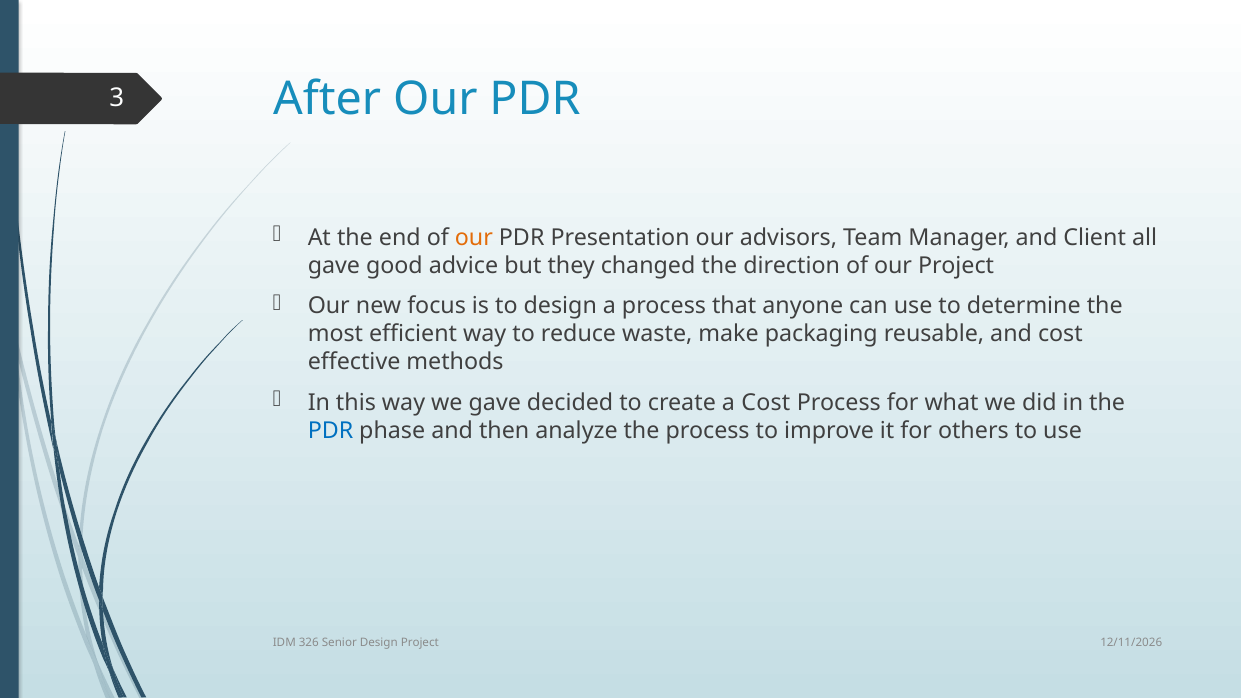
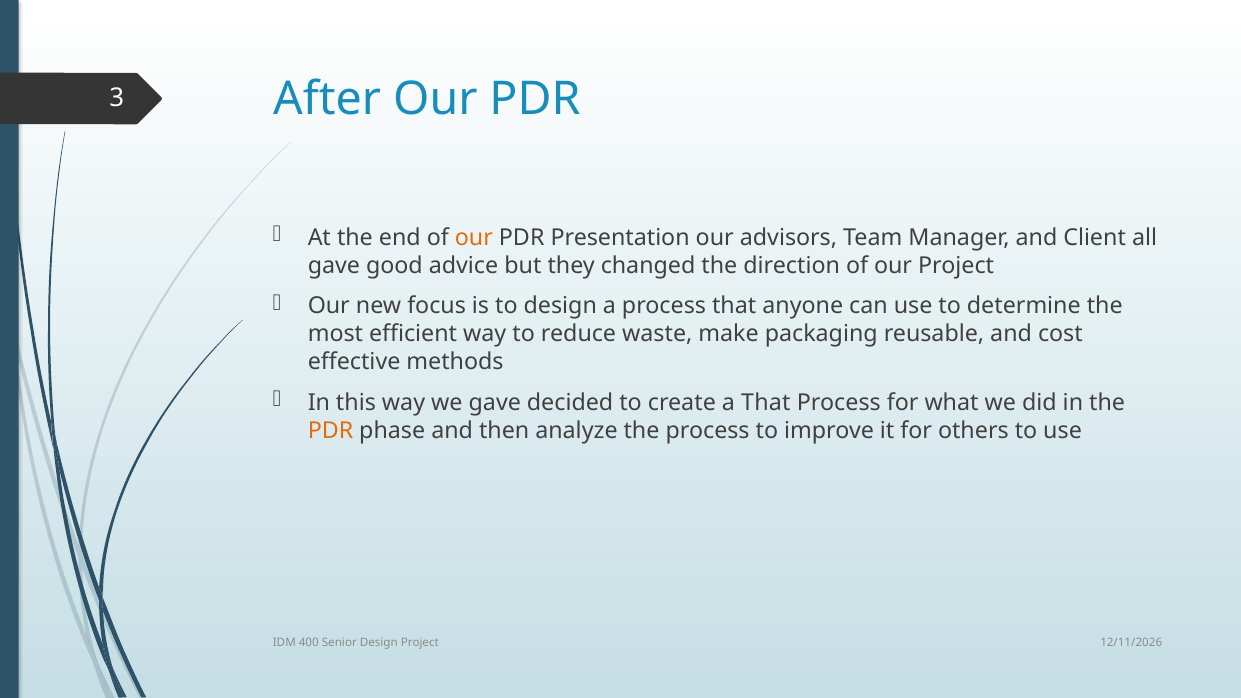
a Cost: Cost -> That
PDR at (331, 431) colour: blue -> orange
326: 326 -> 400
